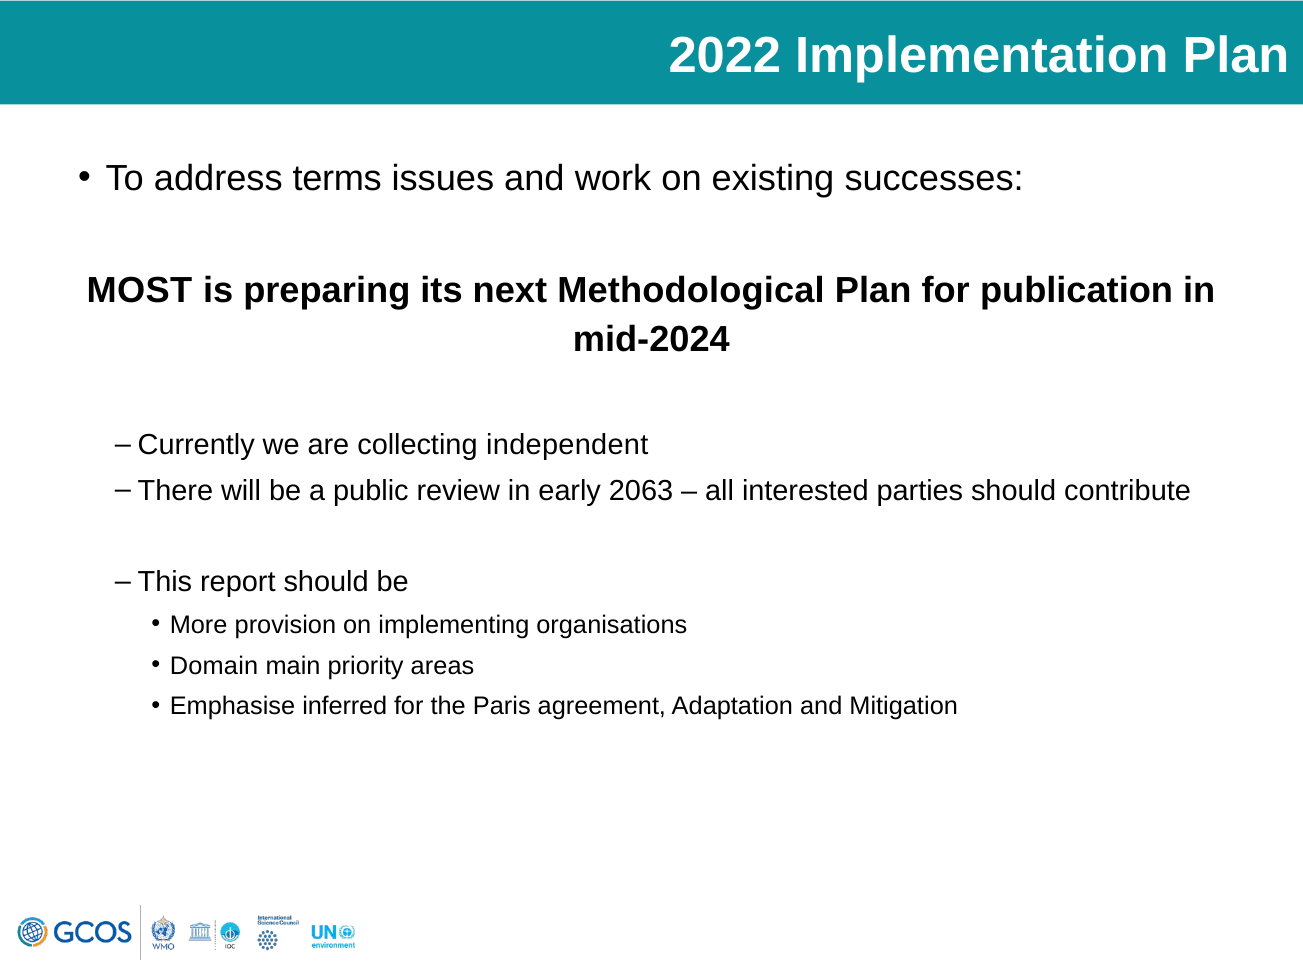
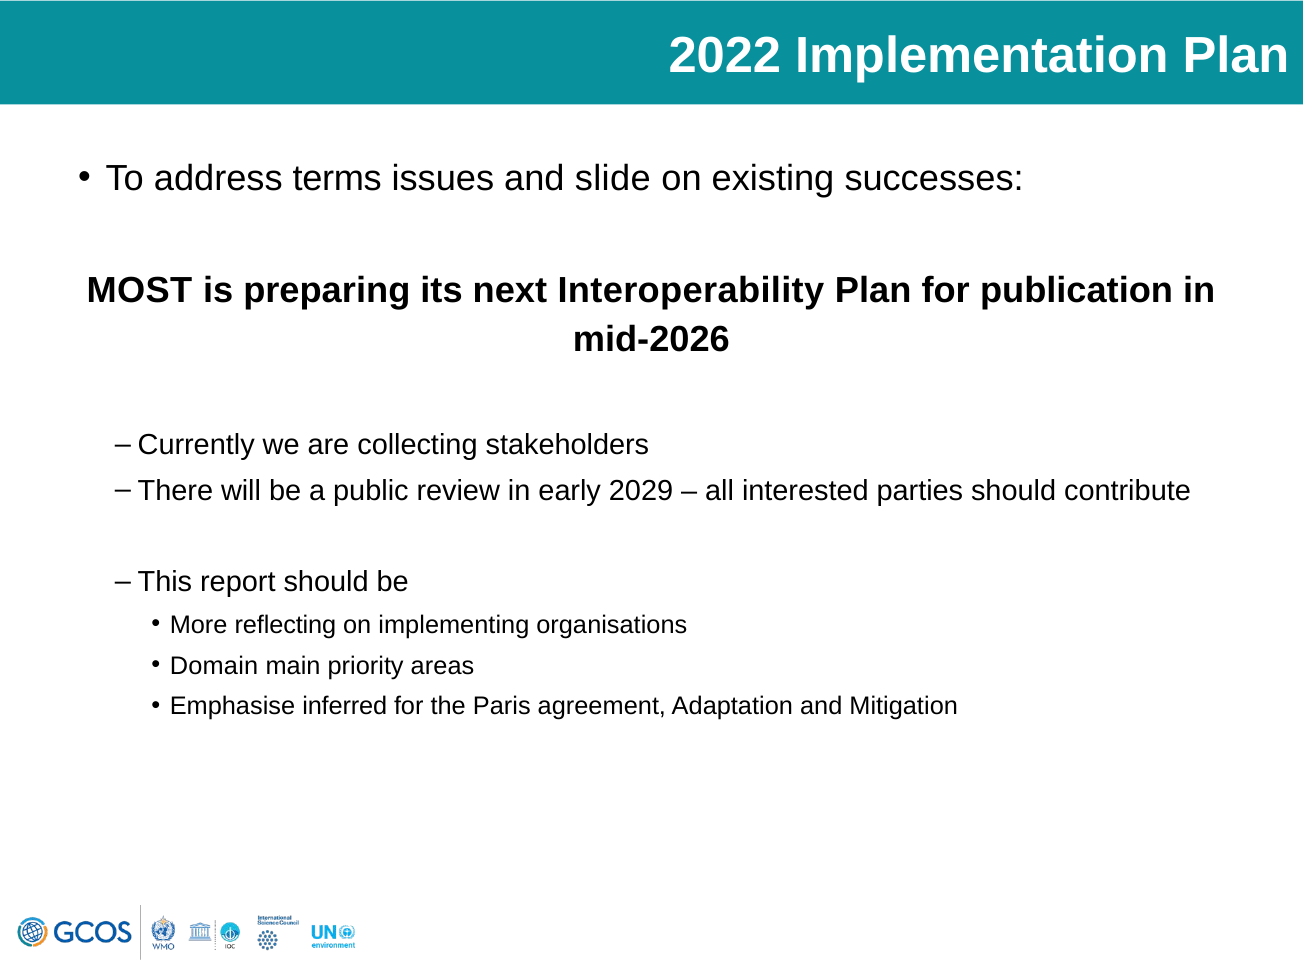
work: work -> slide
Methodological: Methodological -> Interoperability
mid-2024: mid-2024 -> mid-2026
independent: independent -> stakeholders
2063: 2063 -> 2029
provision: provision -> reflecting
